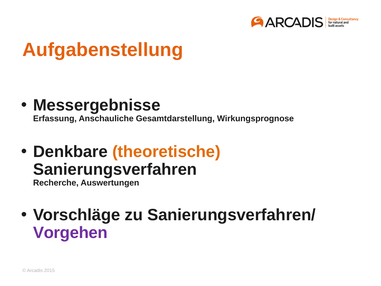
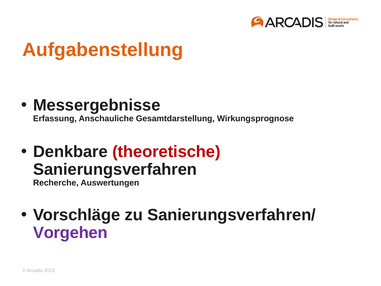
theoretische colour: orange -> red
